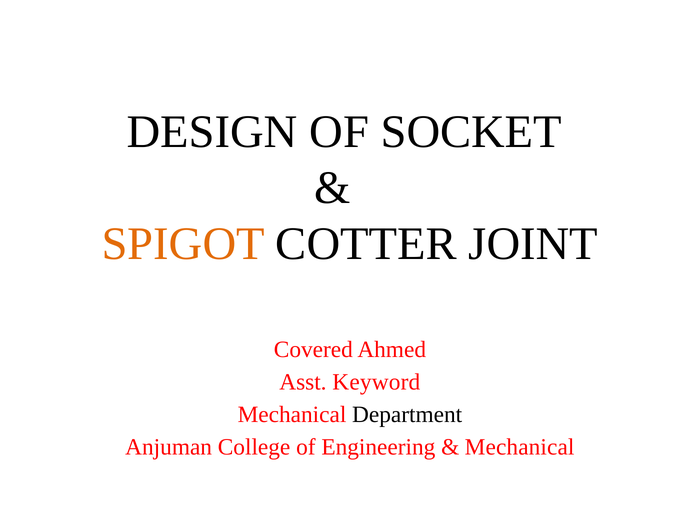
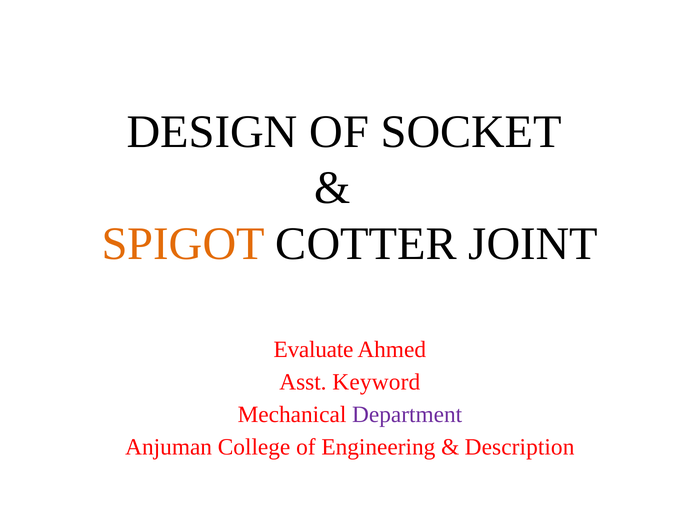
Covered: Covered -> Evaluate
Department colour: black -> purple
Mechanical at (520, 447): Mechanical -> Description
